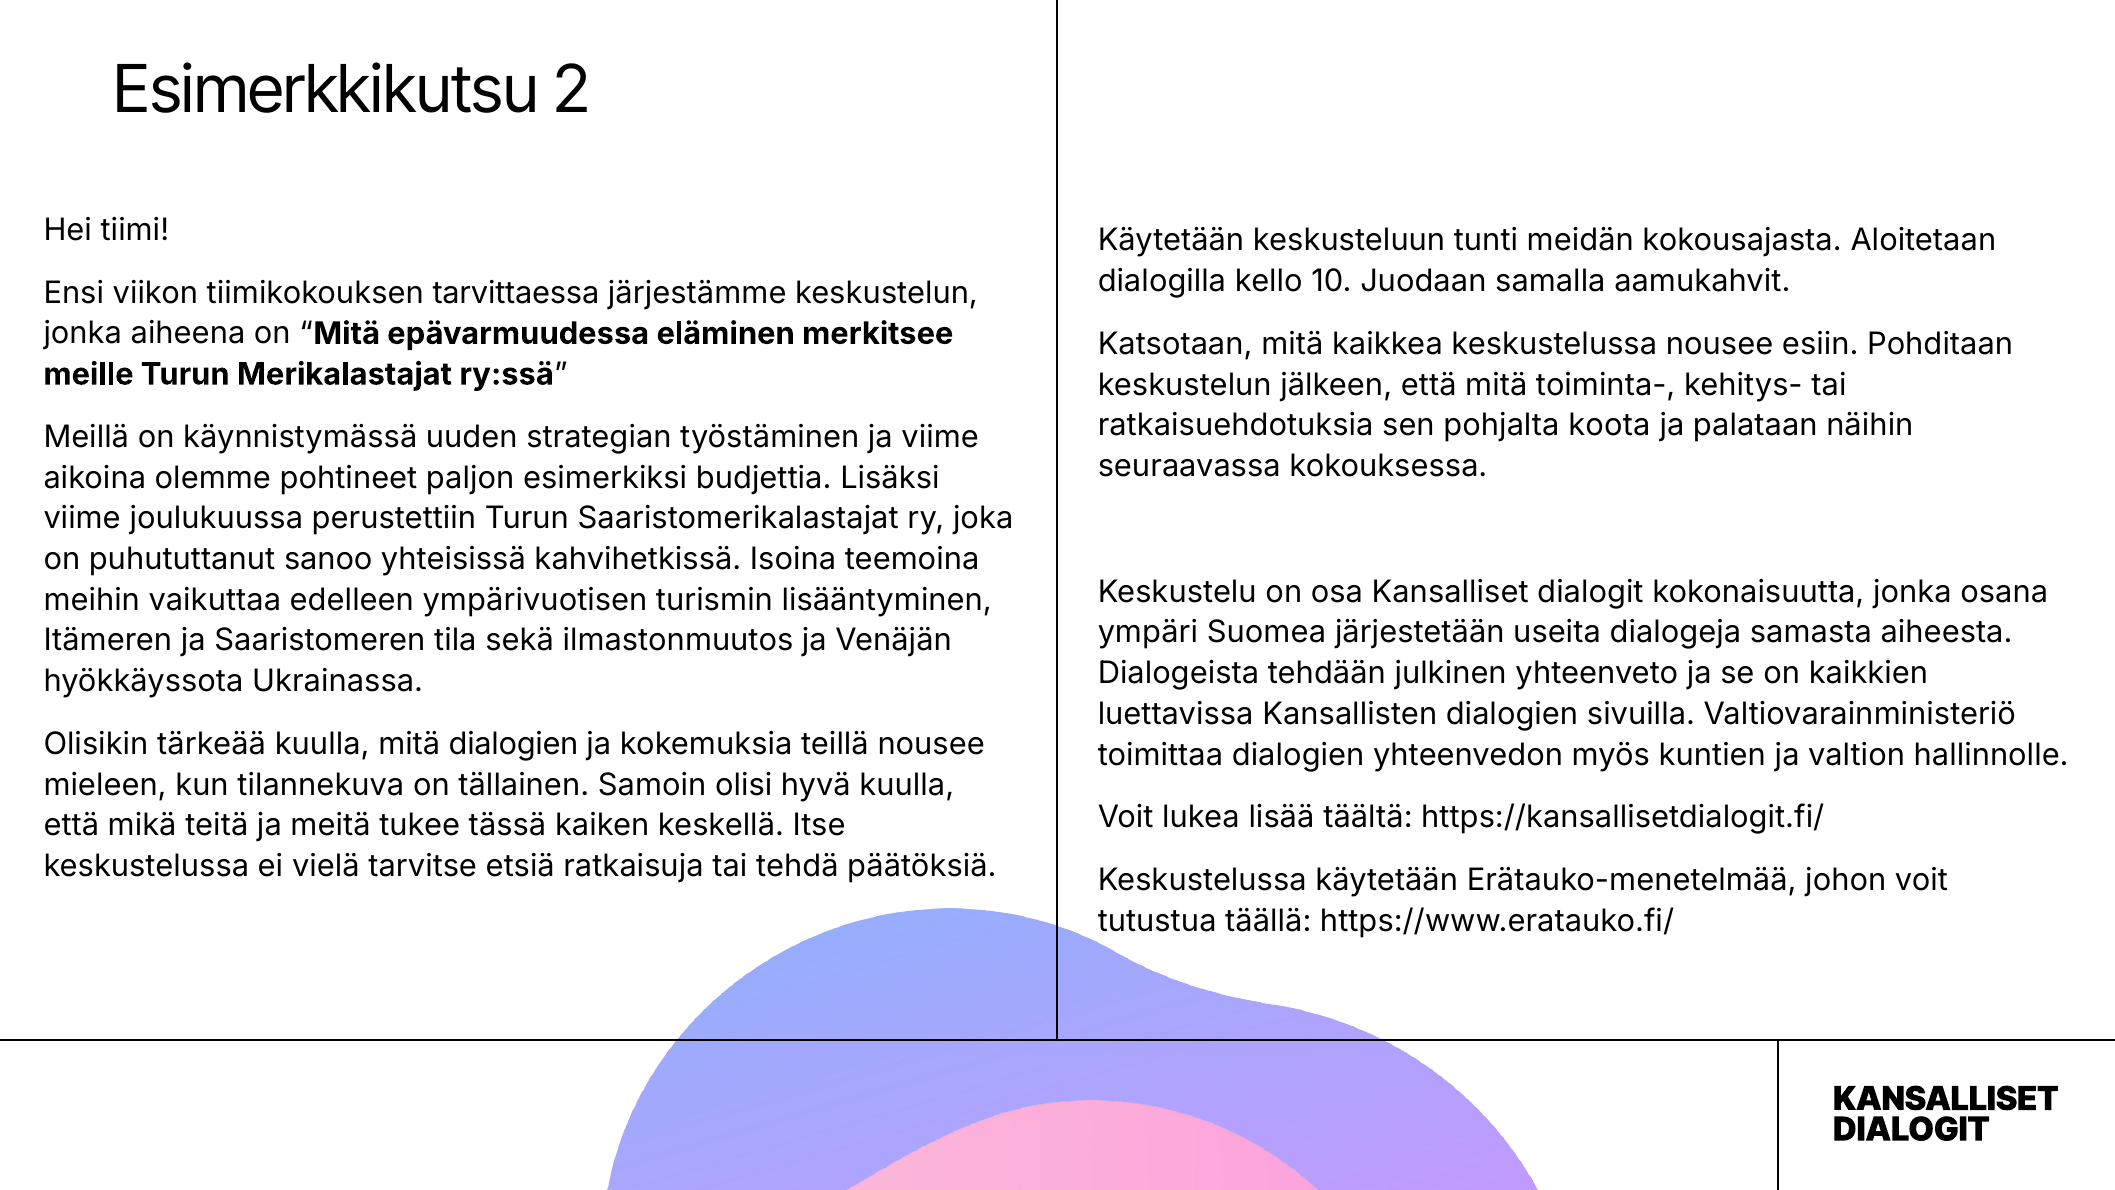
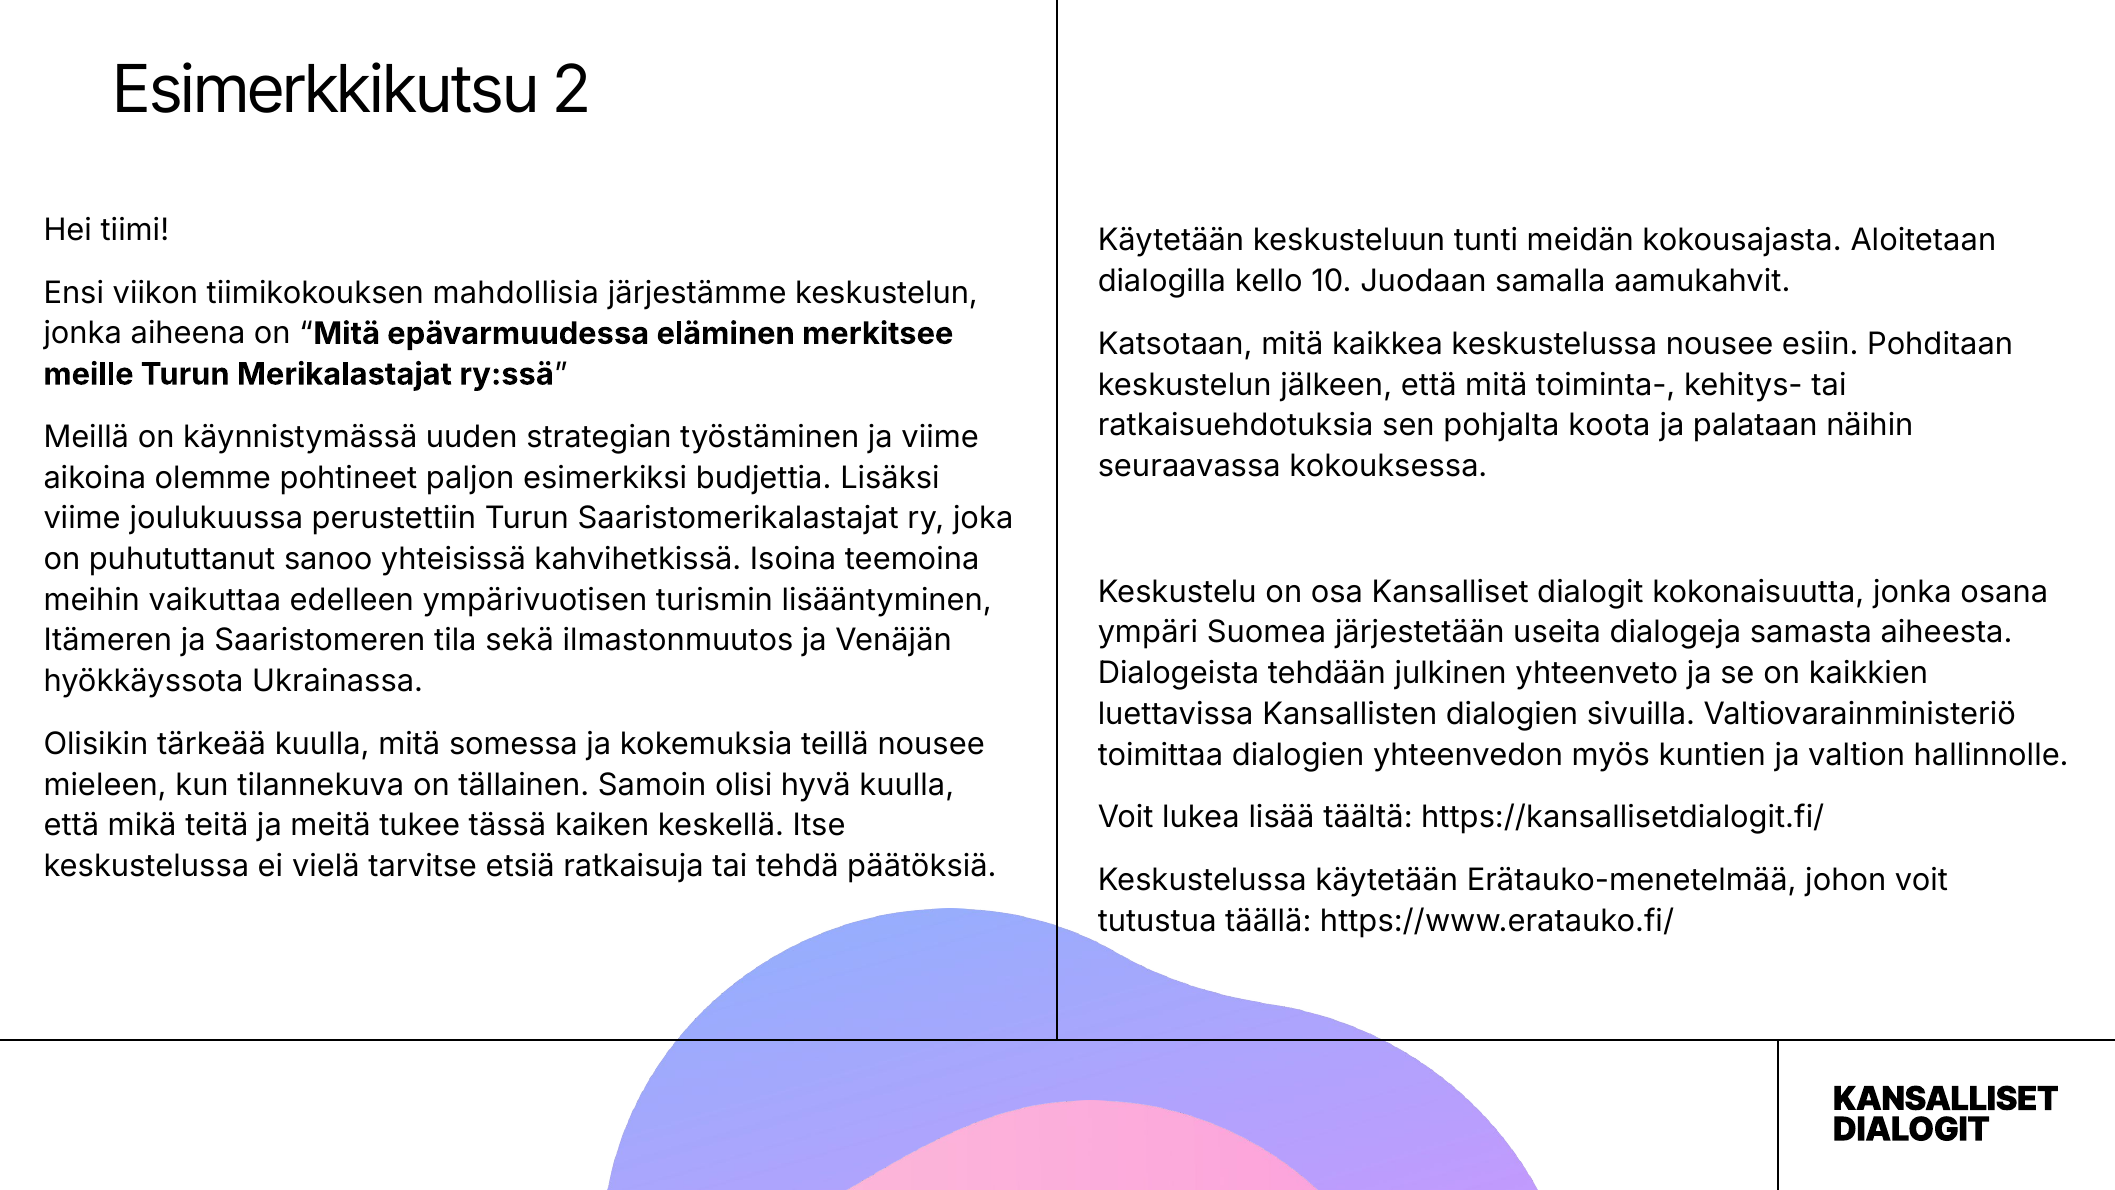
tarvittaessa: tarvittaessa -> mahdollisia
mitä dialogien: dialogien -> somessa
